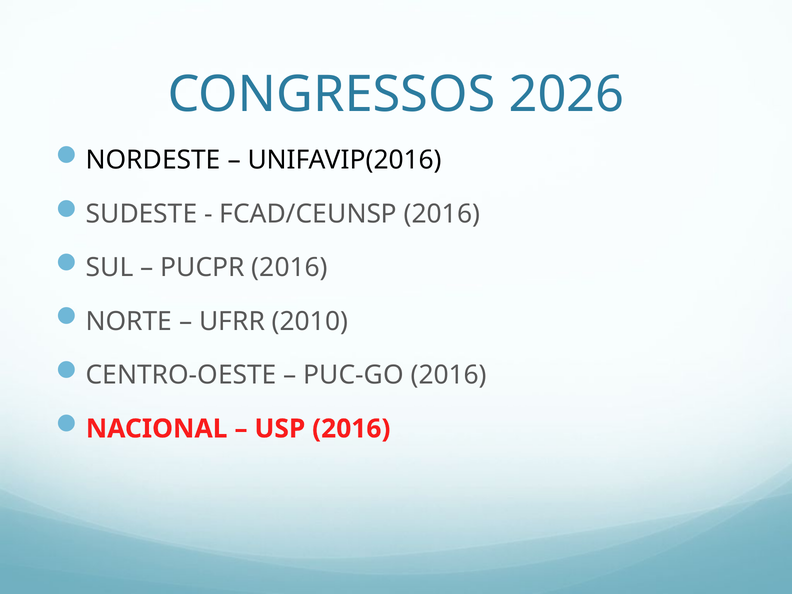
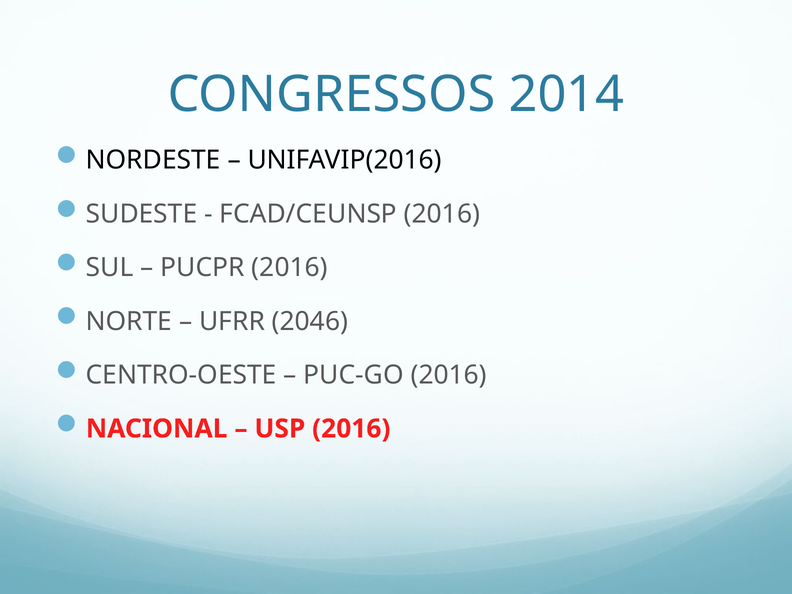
2026: 2026 -> 2014
2010: 2010 -> 2046
